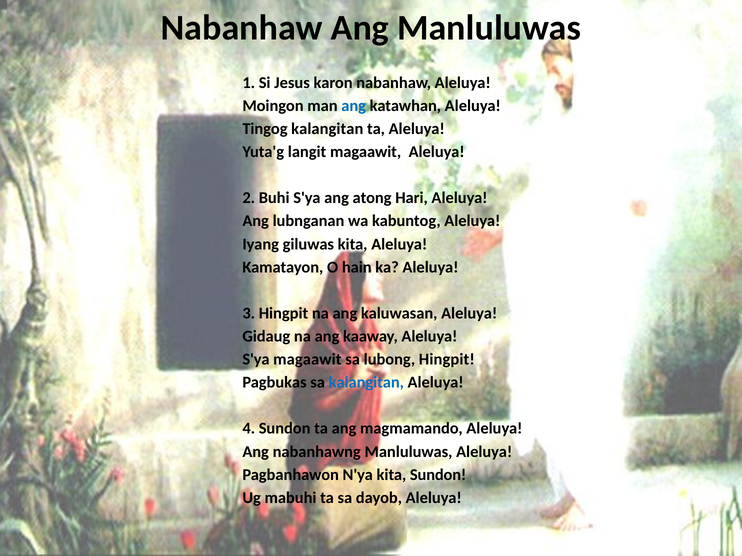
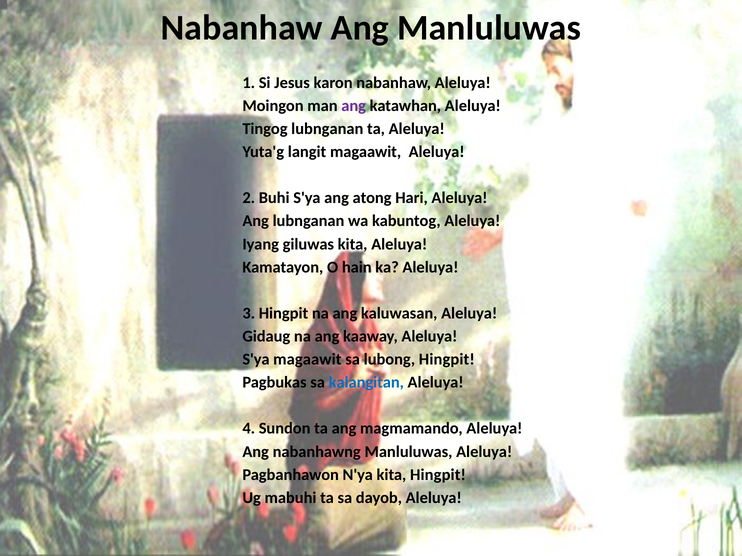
ang at (354, 106) colour: blue -> purple
Tingog kalangitan: kalangitan -> lubnganan
kita Sundon: Sundon -> Hingpit
